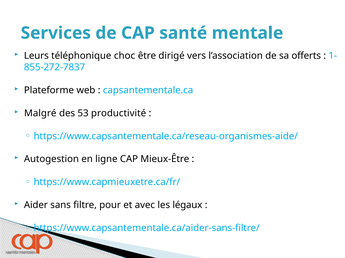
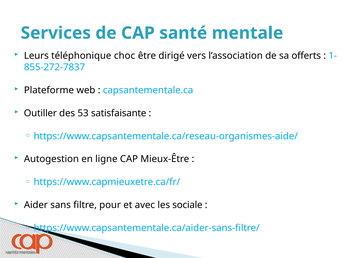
Malgré: Malgré -> Outiller
productivité: productivité -> satisfaisante
légaux: légaux -> sociale
